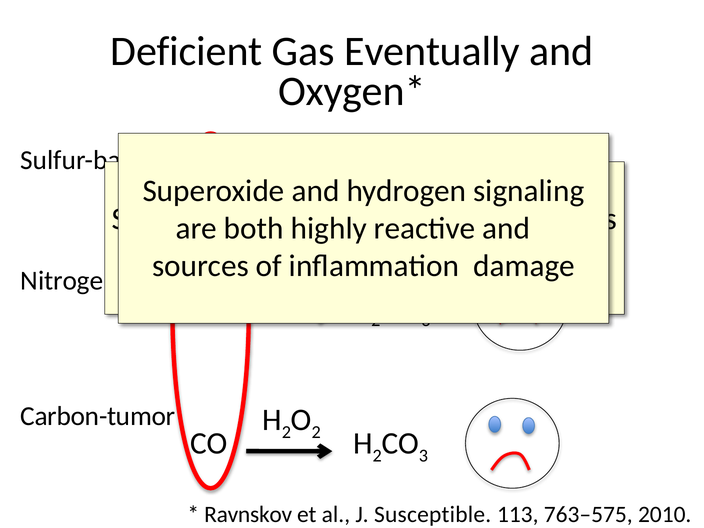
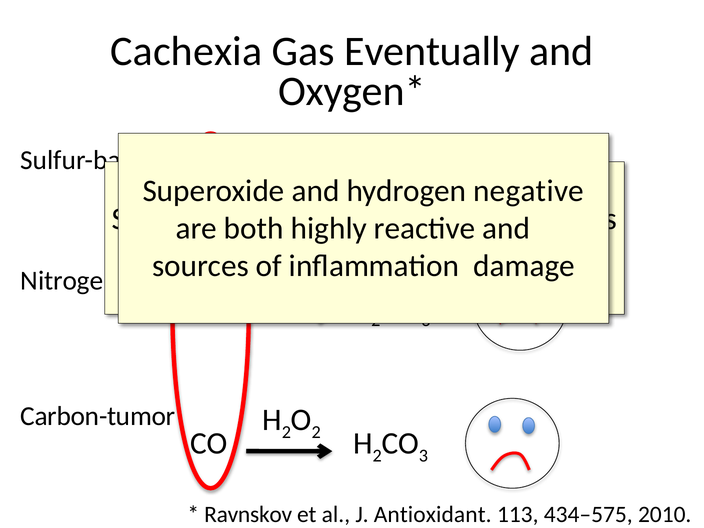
Deficient: Deficient -> Cachexia
signaling: signaling -> negative
Susceptible: Susceptible -> Antioxidant
763–575: 763–575 -> 434–575
